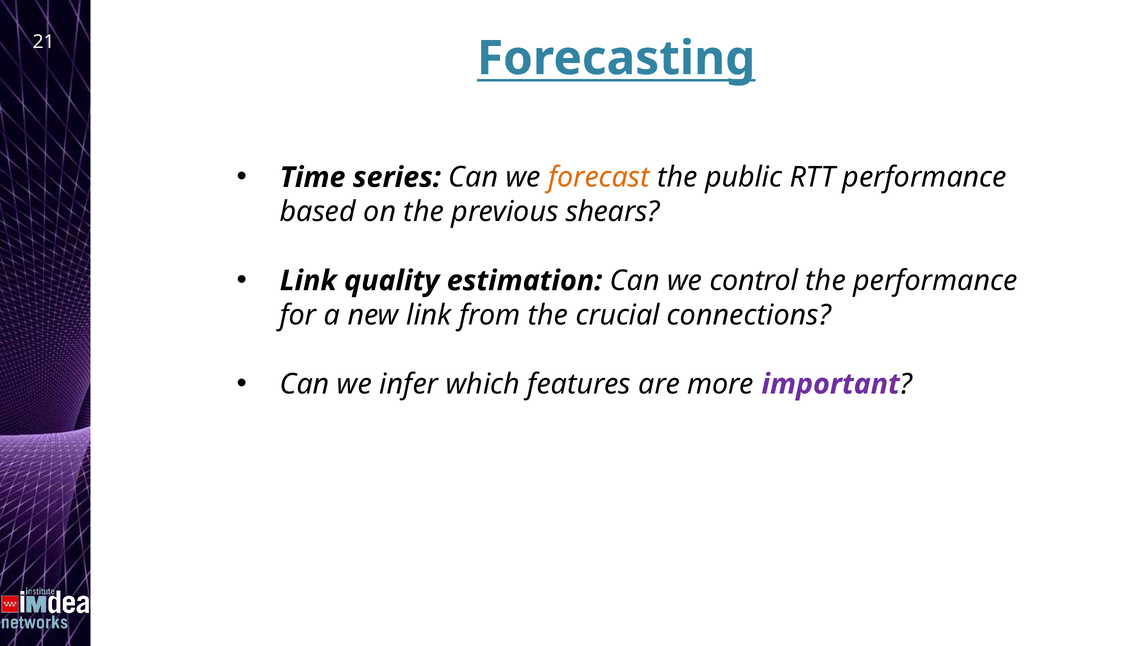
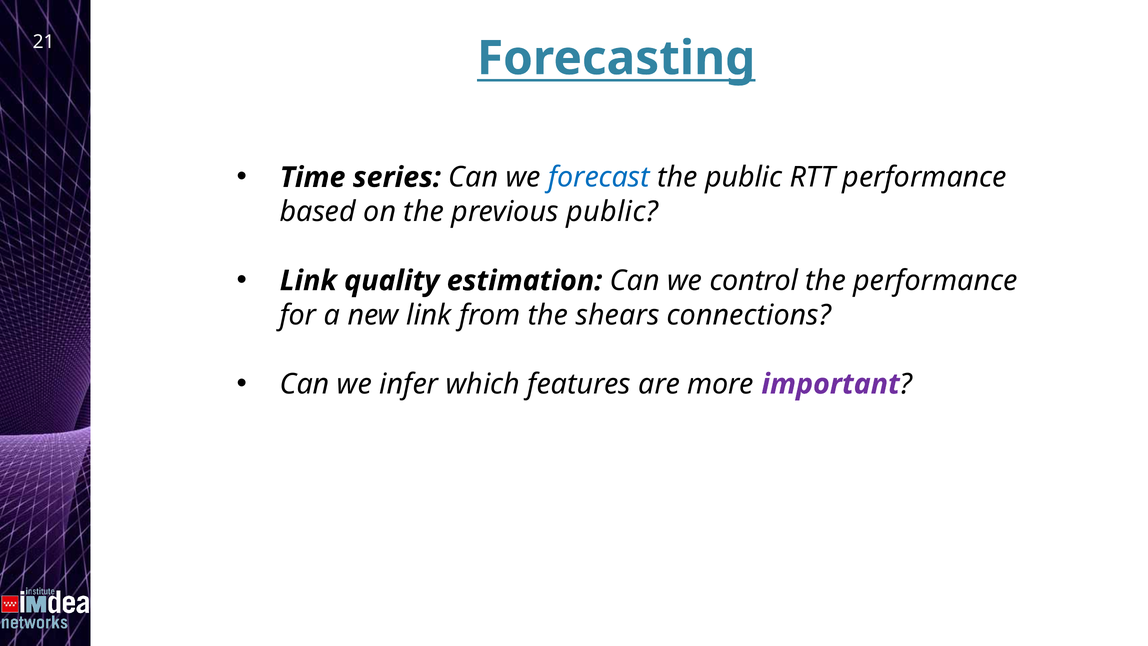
forecast colour: orange -> blue
previous shears: shears -> public
crucial: crucial -> shears
